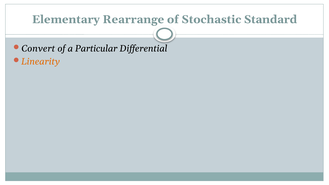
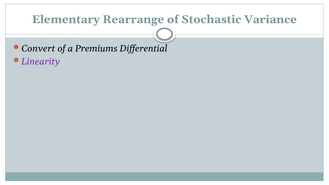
Standard: Standard -> Variance
Particular: Particular -> Premiums
Linearity colour: orange -> purple
